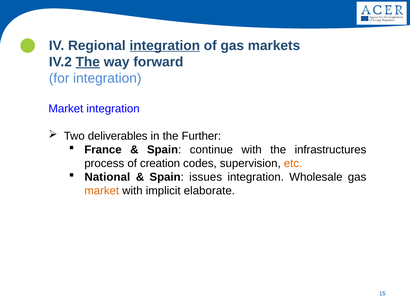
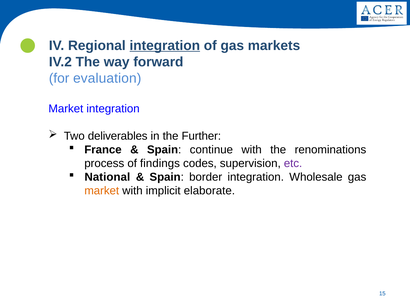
The at (88, 62) underline: present -> none
for integration: integration -> evaluation
infrastructures: infrastructures -> renominations
creation: creation -> findings
etc colour: orange -> purple
issues: issues -> border
